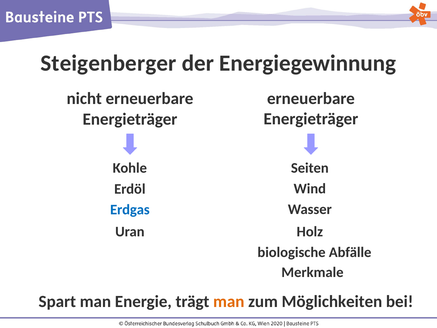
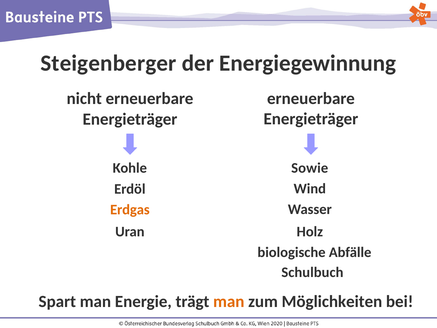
Seiten: Seiten -> Sowie
Erdgas colour: blue -> orange
Merkmale: Merkmale -> Schulbuch
